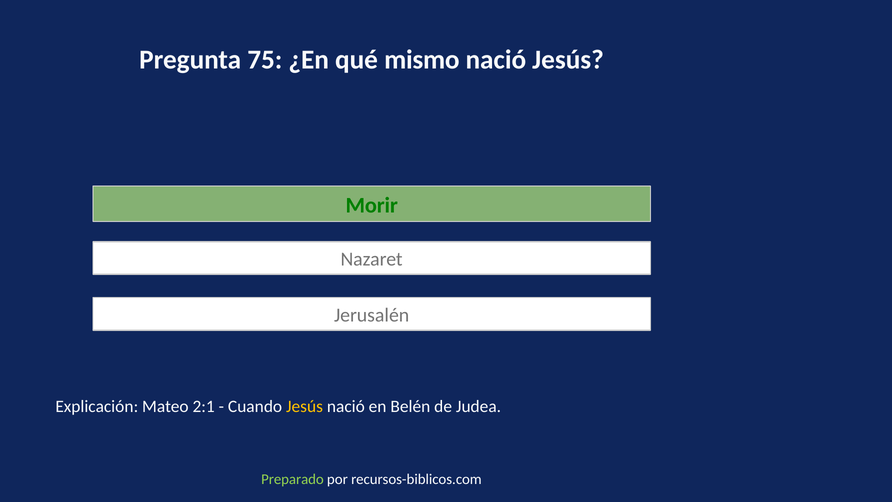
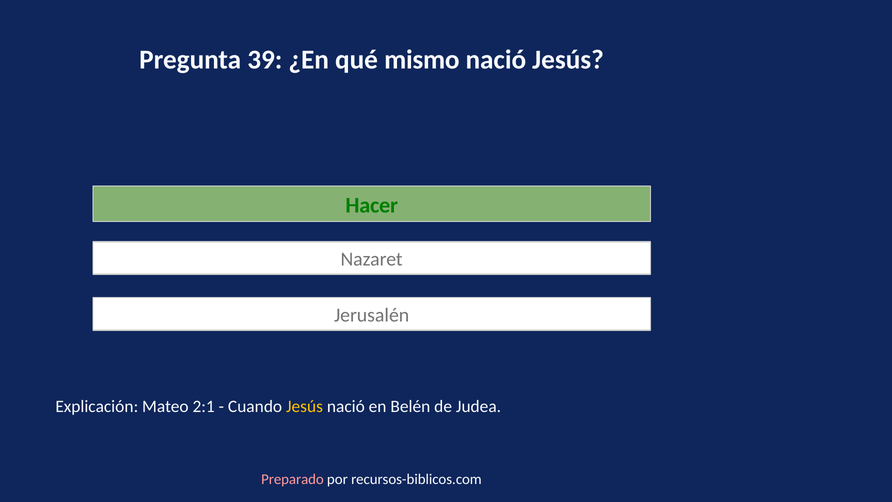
75: 75 -> 39
Morir: Morir -> Hacer
Preparado colour: light green -> pink
